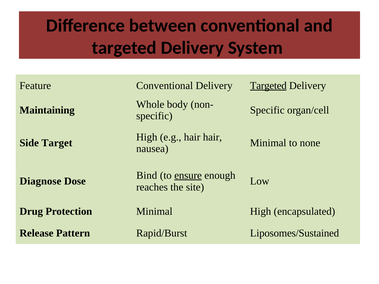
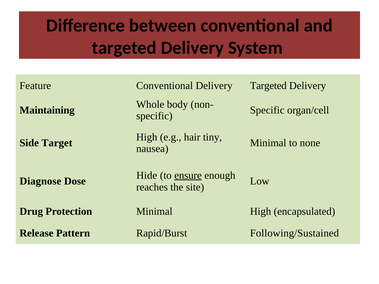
Targeted at (268, 86) underline: present -> none
hair hair: hair -> tiny
Bind: Bind -> Hide
Liposomes/Sustained: Liposomes/Sustained -> Following/Sustained
